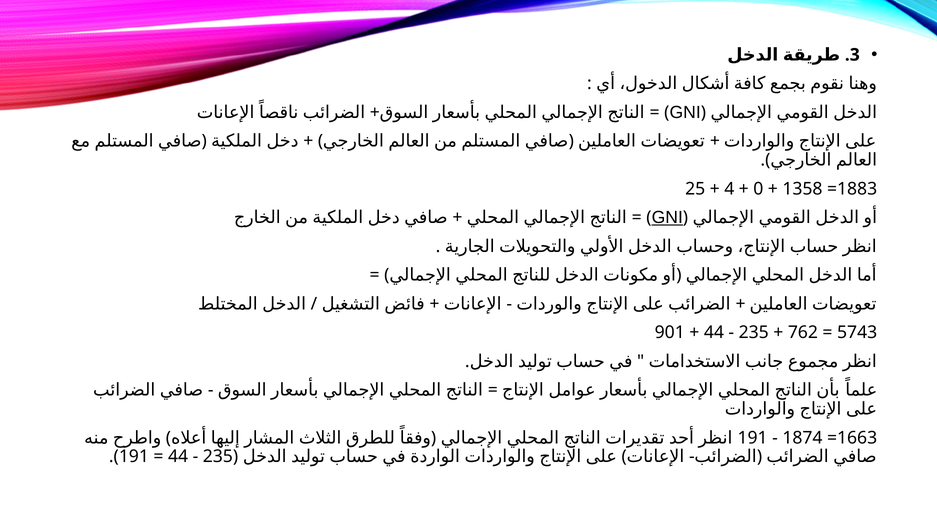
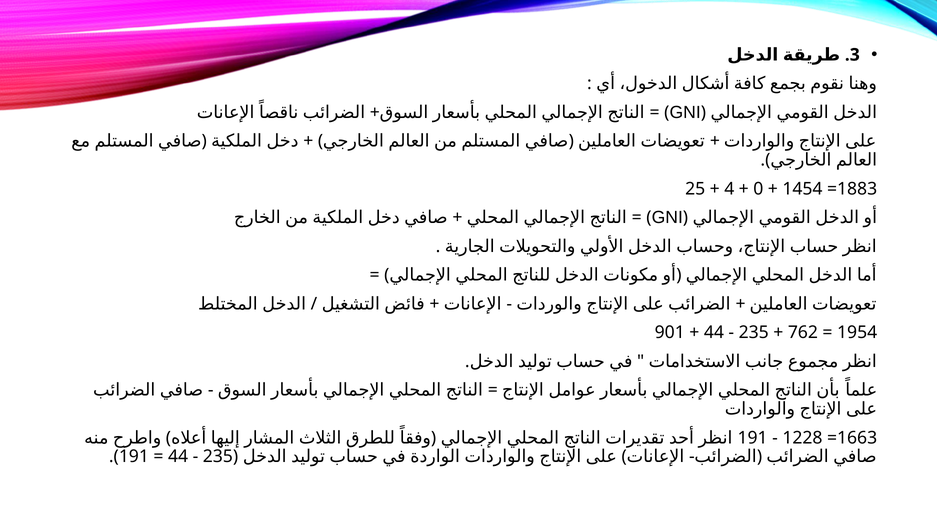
1358: 1358 -> 1454
GNI at (667, 218) underline: present -> none
5743: 5743 -> 1954
1874: 1874 -> 1228
